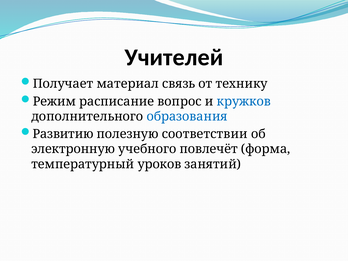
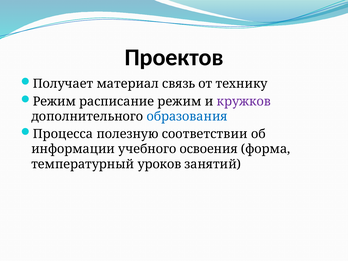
Учителей: Учителей -> Проектов
расписание вопрос: вопрос -> режим
кружков colour: blue -> purple
Развитию: Развитию -> Процесса
электронную: электронную -> информации
повлечёт: повлечёт -> освоения
